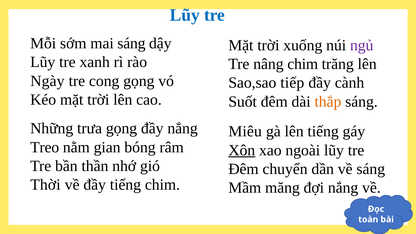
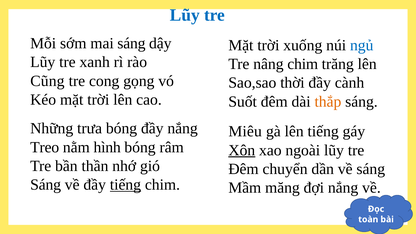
ngủ colour: purple -> blue
Ngày: Ngày -> Cũng
tiếp: tiếp -> thời
trưa gọng: gọng -> bóng
gian: gian -> hình
Thời at (45, 185): Thời -> Sáng
tiếng at (125, 185) underline: none -> present
